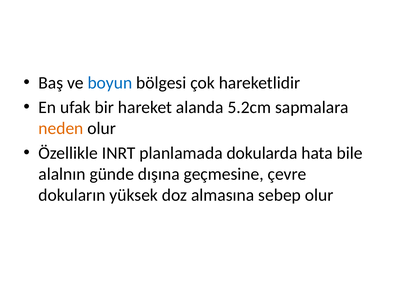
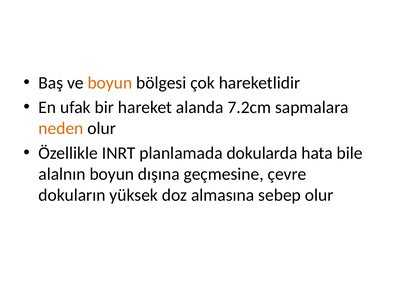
boyun at (110, 83) colour: blue -> orange
5.2cm: 5.2cm -> 7.2cm
alalnın günde: günde -> boyun
